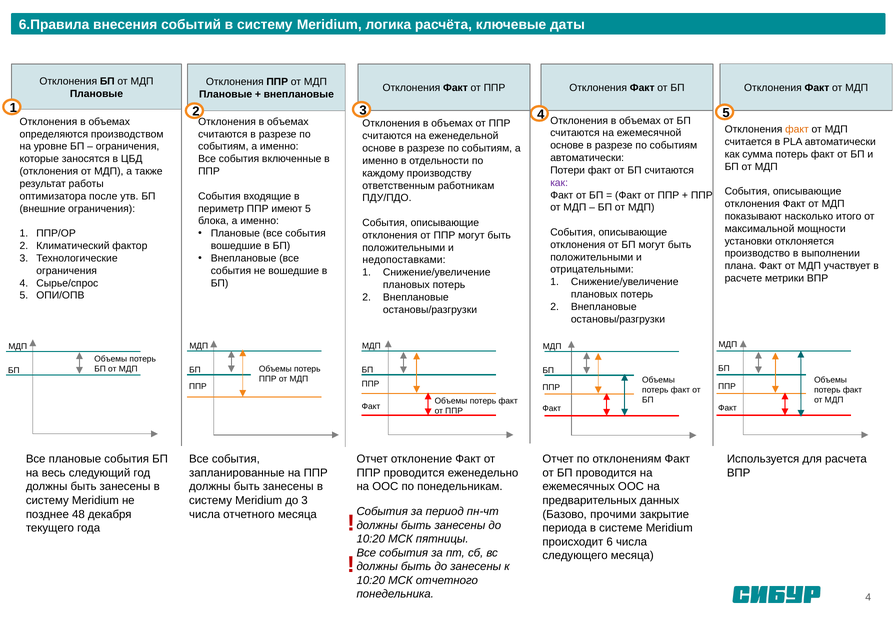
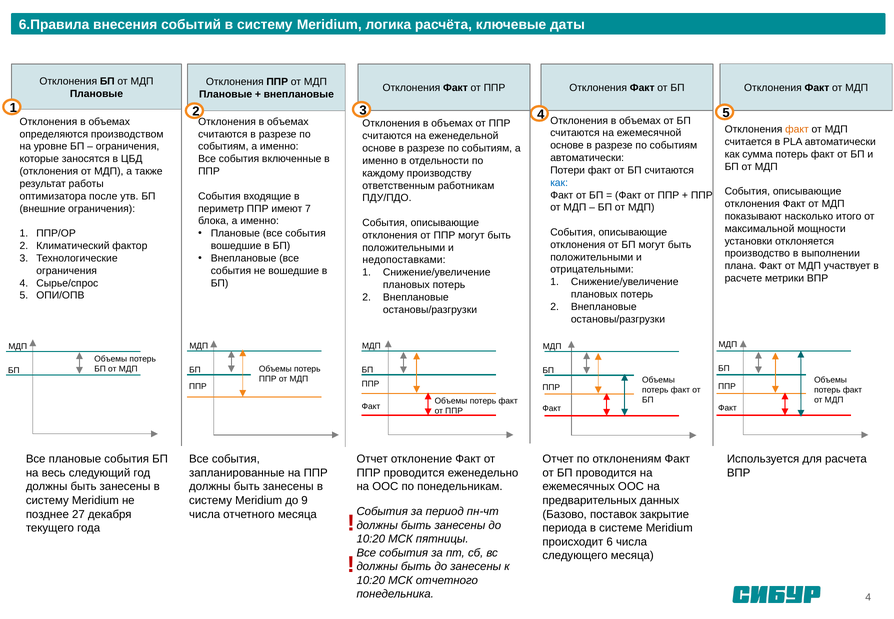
как at (559, 183) colour: purple -> blue
имеют 5: 5 -> 7
до 3: 3 -> 9
48: 48 -> 27
прочими: прочими -> поставок
